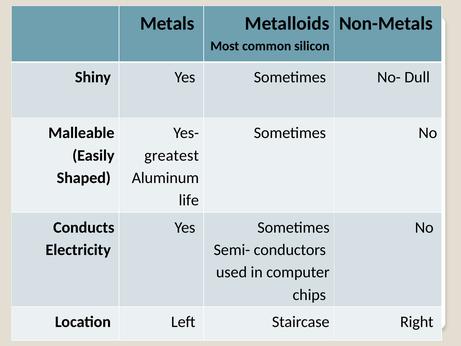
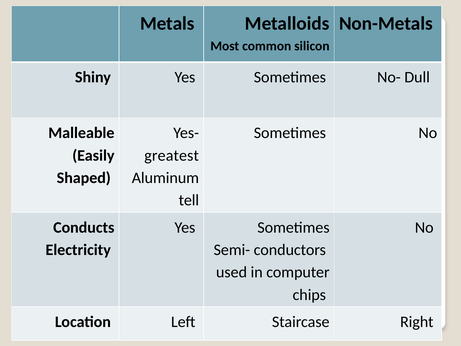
life: life -> tell
